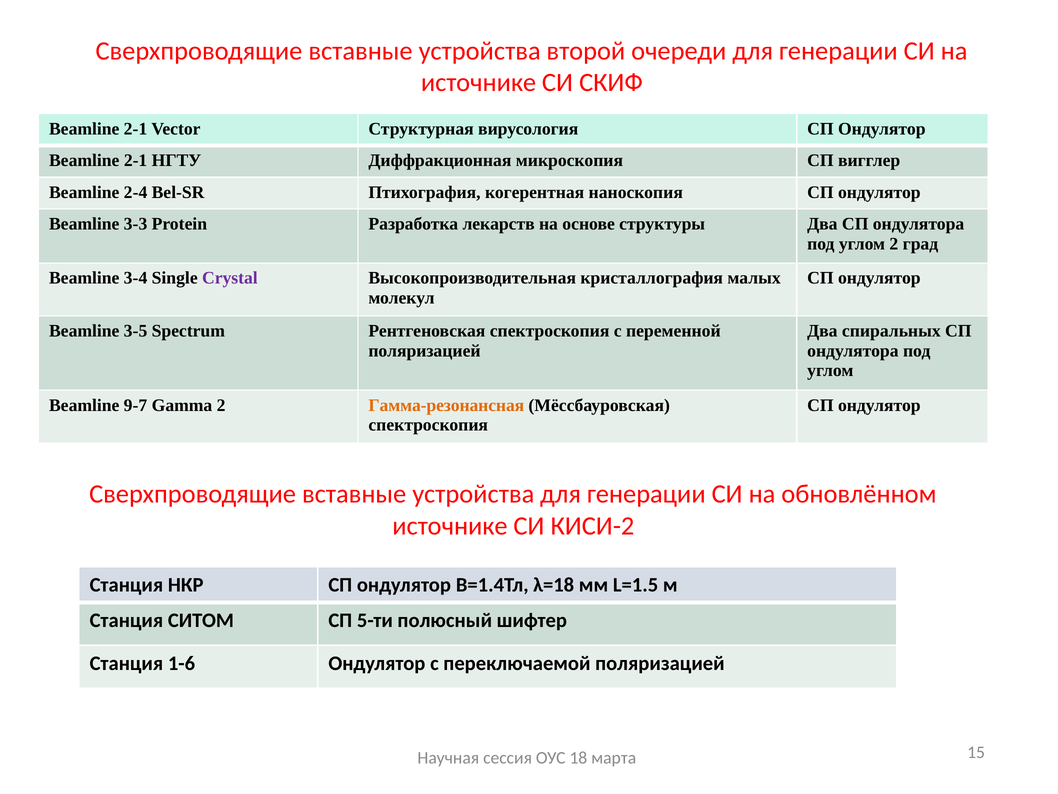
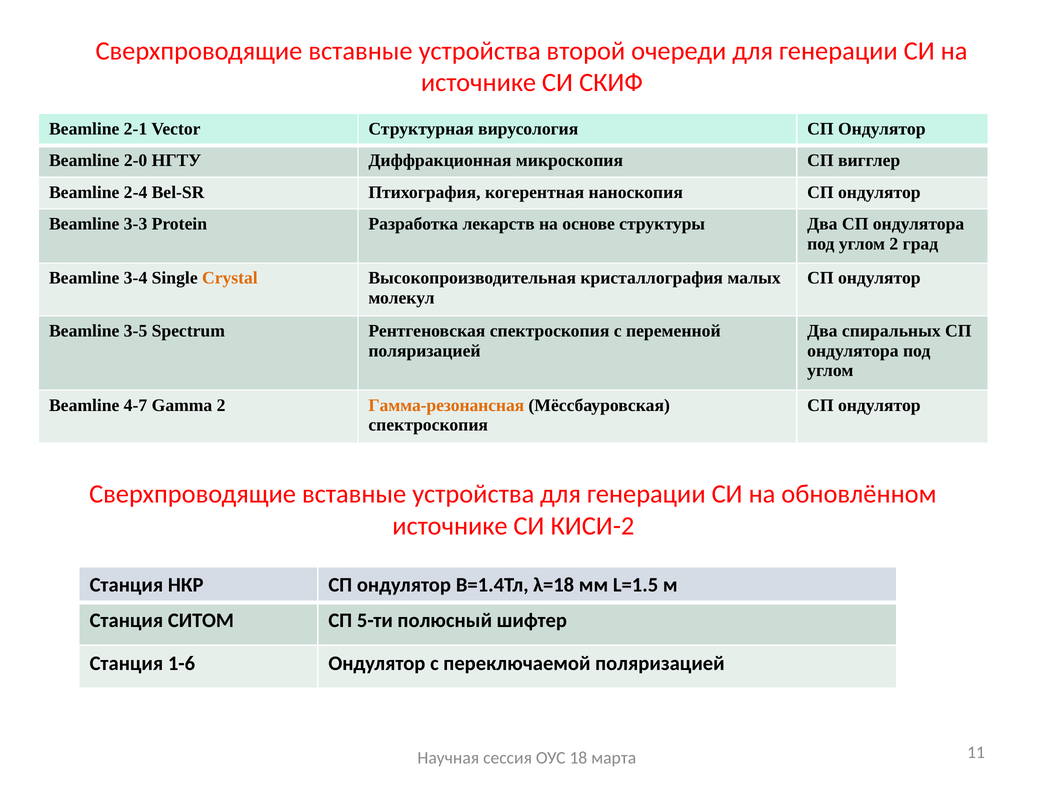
2-1 at (136, 160): 2-1 -> 2-0
Crystal colour: purple -> orange
9-7: 9-7 -> 4-7
15: 15 -> 11
